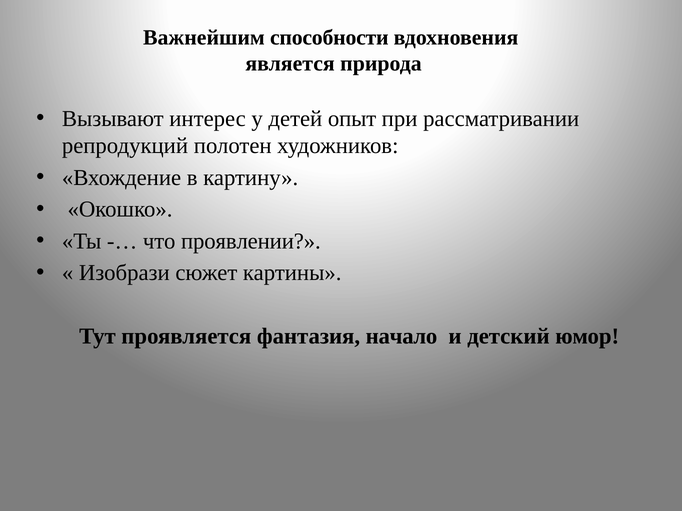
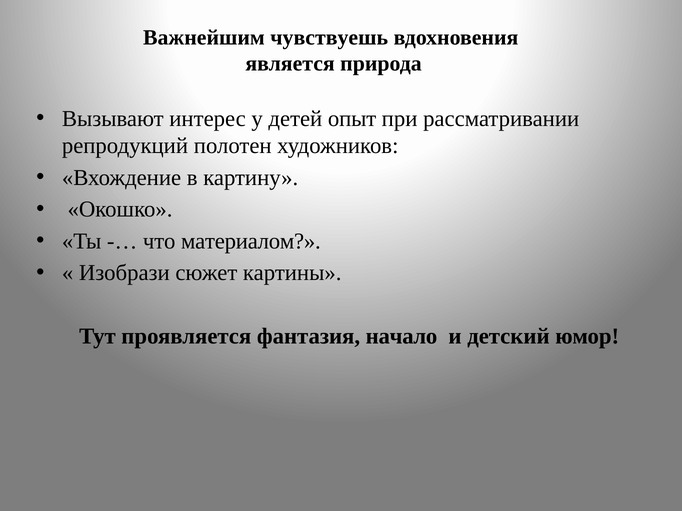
способности: способности -> чувствуешь
проявлении: проявлении -> материалом
